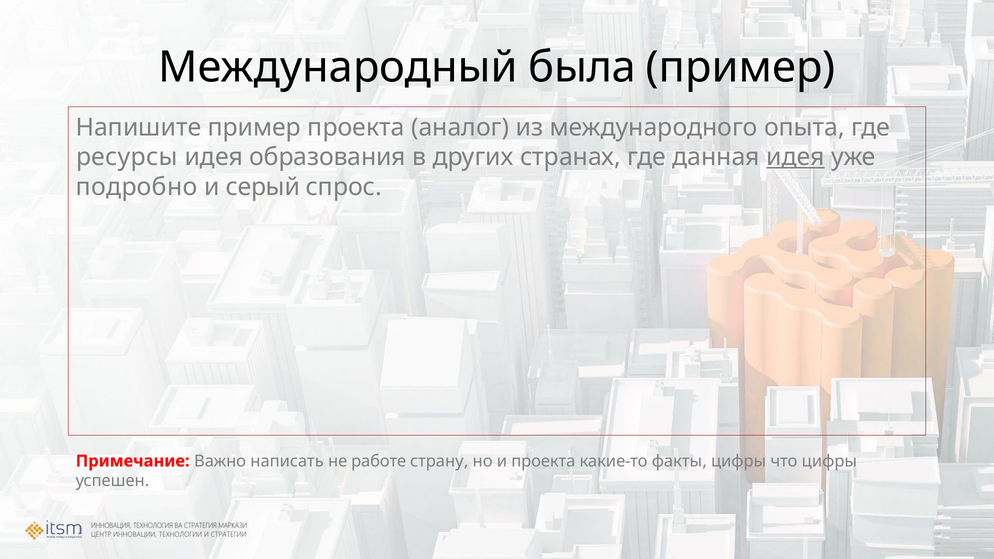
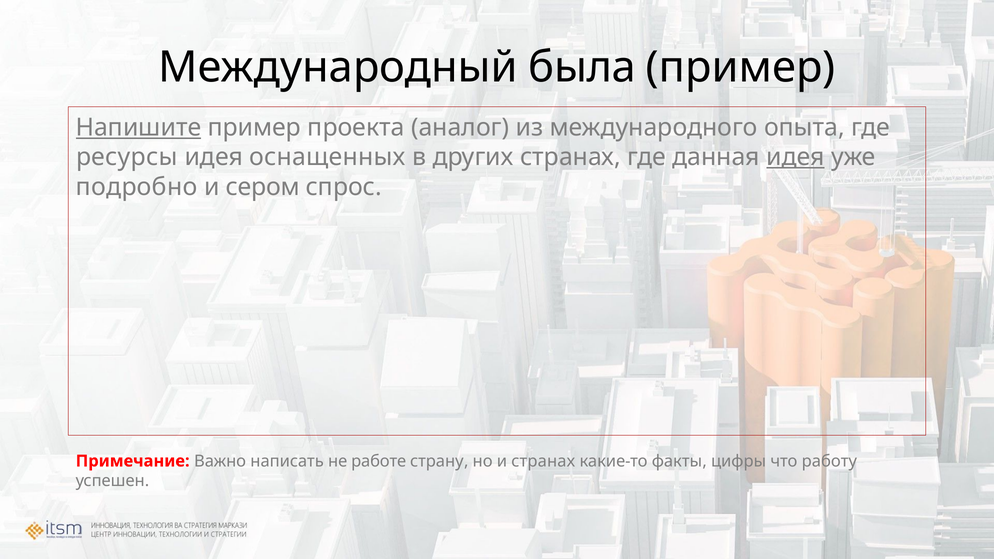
Напишите underline: none -> present
образования: образования -> оснащенных
серый: серый -> сером
и проекта: проекта -> странах
что цифры: цифры -> работу
